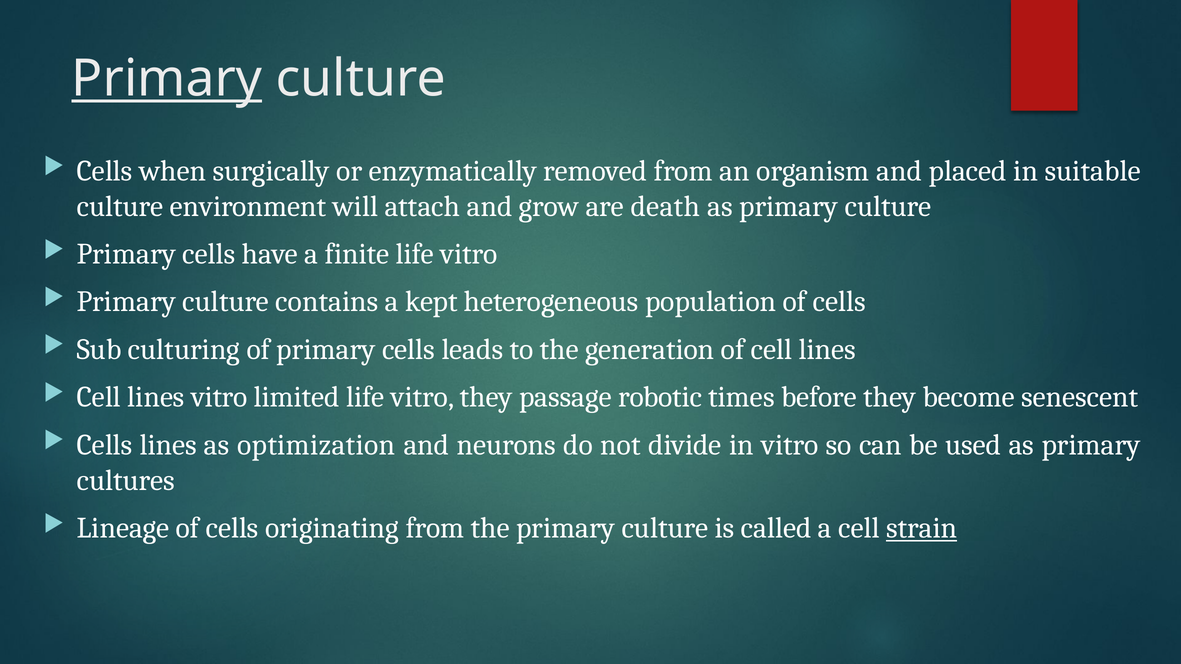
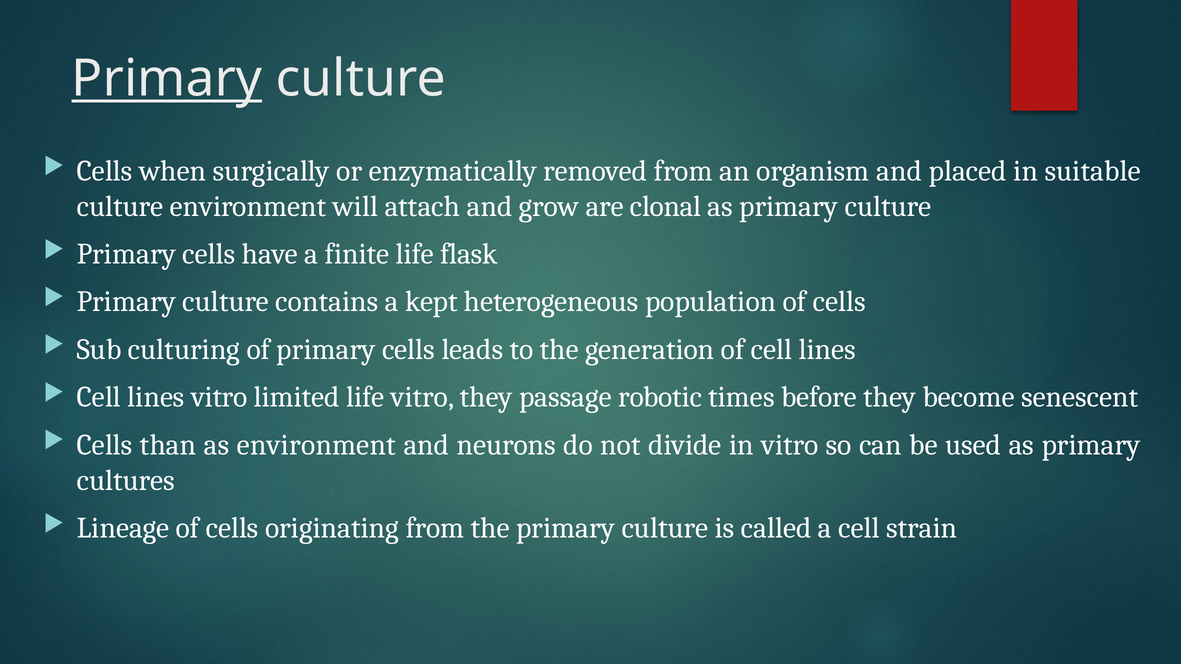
death: death -> clonal
finite life vitro: vitro -> flask
Cells lines: lines -> than
as optimization: optimization -> environment
strain underline: present -> none
